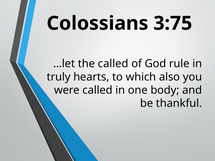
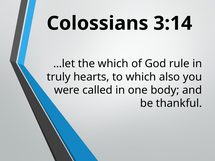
3:75: 3:75 -> 3:14
the called: called -> which
